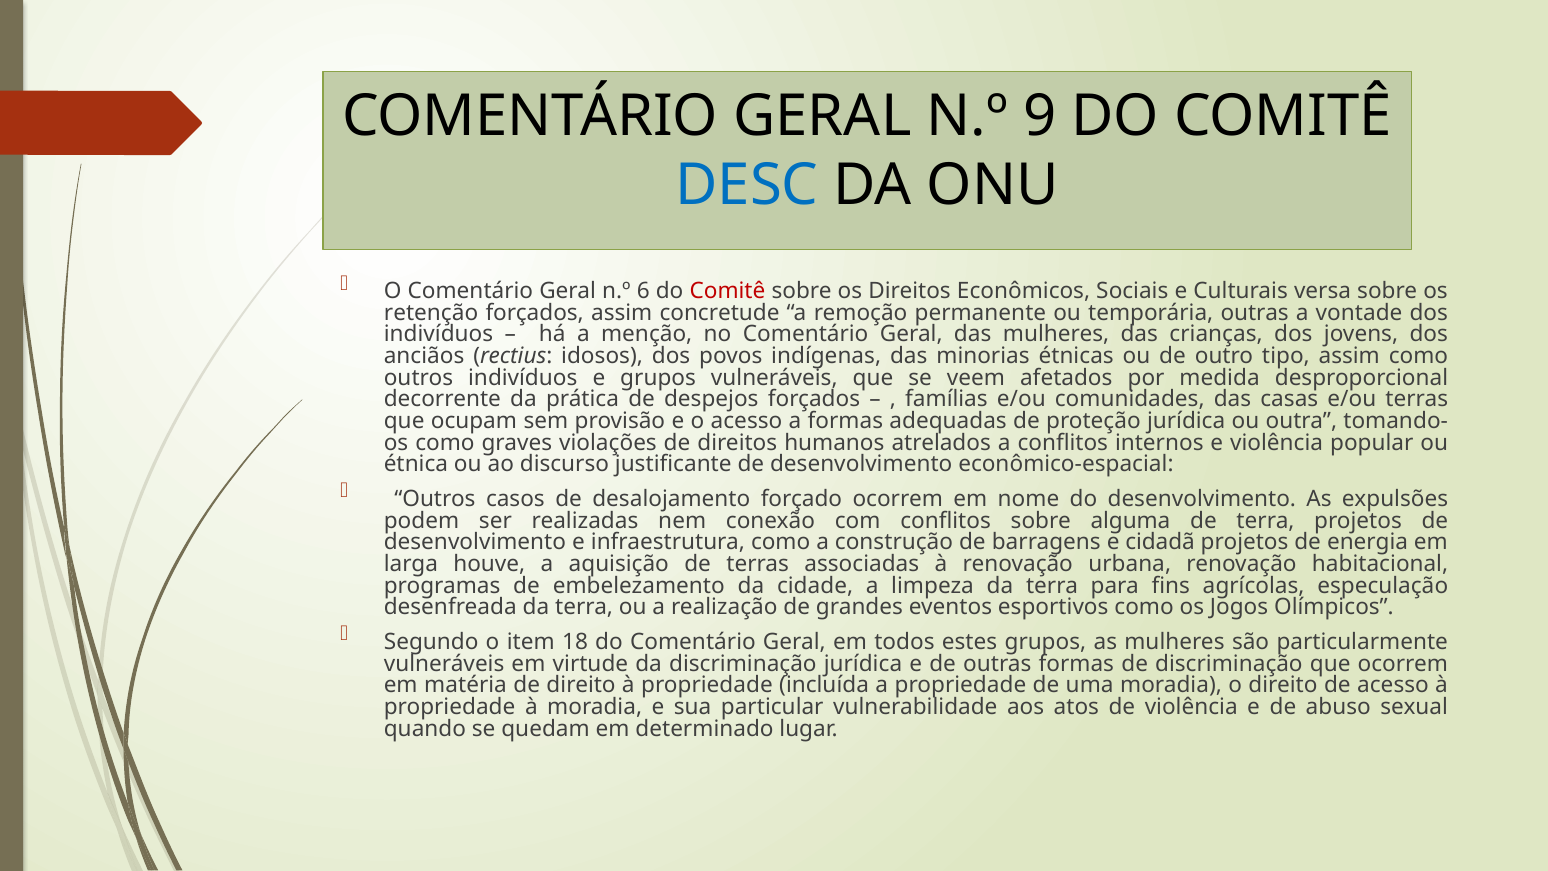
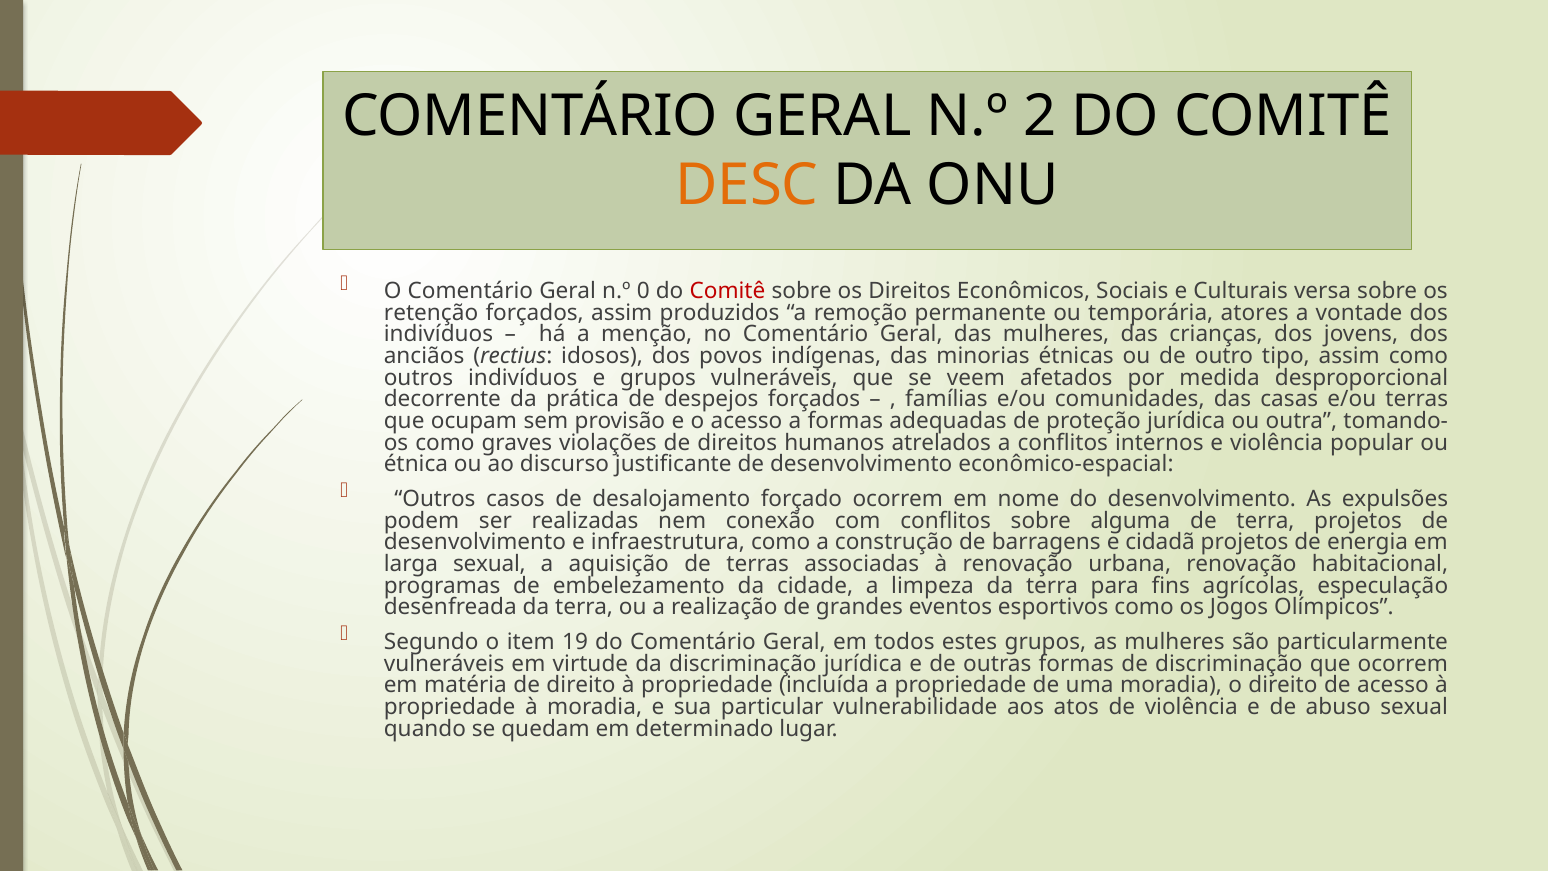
9: 9 -> 2
DESC colour: blue -> orange
6: 6 -> 0
concretude: concretude -> produzidos
temporária outras: outras -> atores
larga houve: houve -> sexual
18: 18 -> 19
